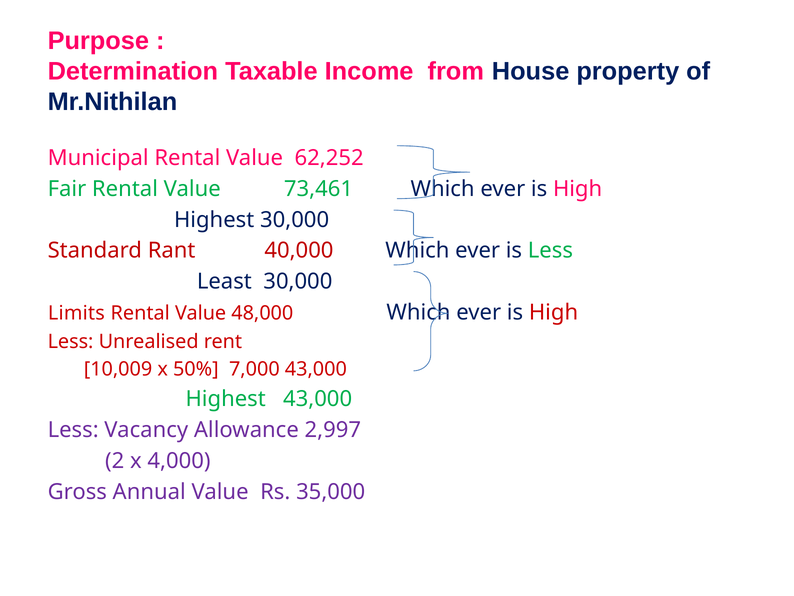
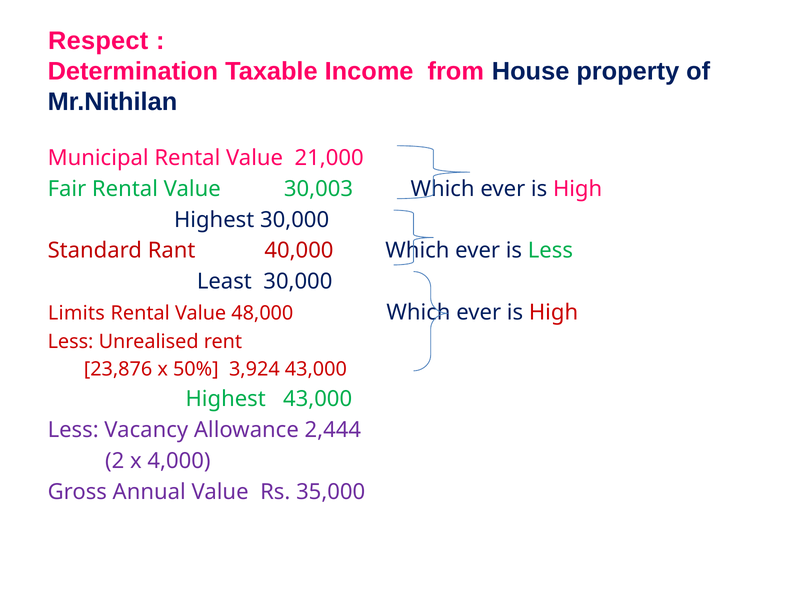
Purpose: Purpose -> Respect
62,252: 62,252 -> 21,000
73,461: 73,461 -> 30,003
10,009: 10,009 -> 23,876
7,000: 7,000 -> 3,924
2,997: 2,997 -> 2,444
